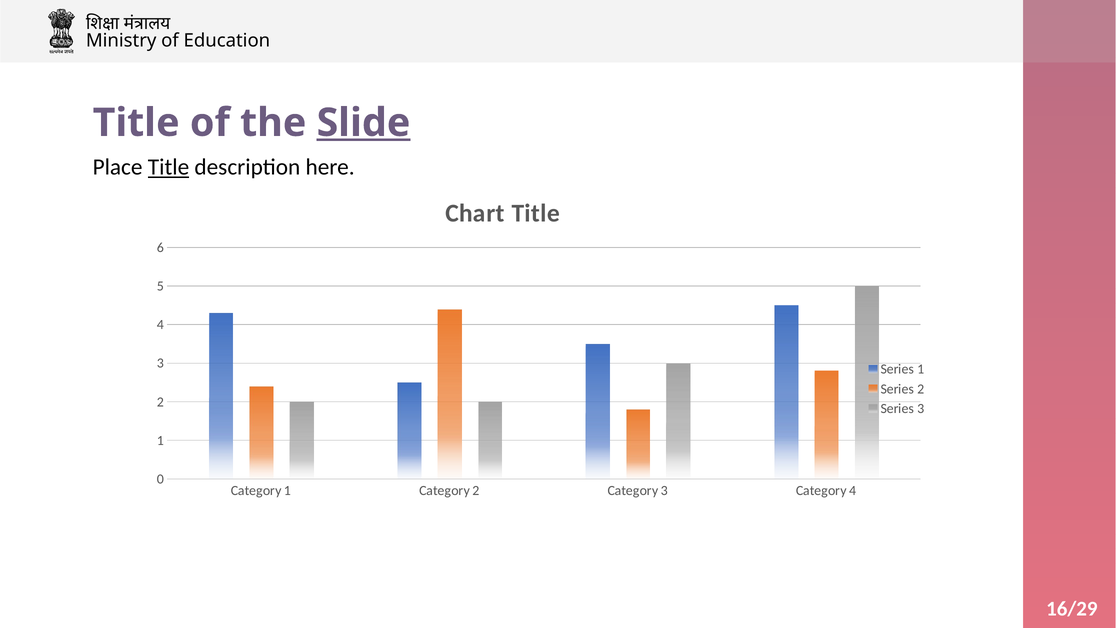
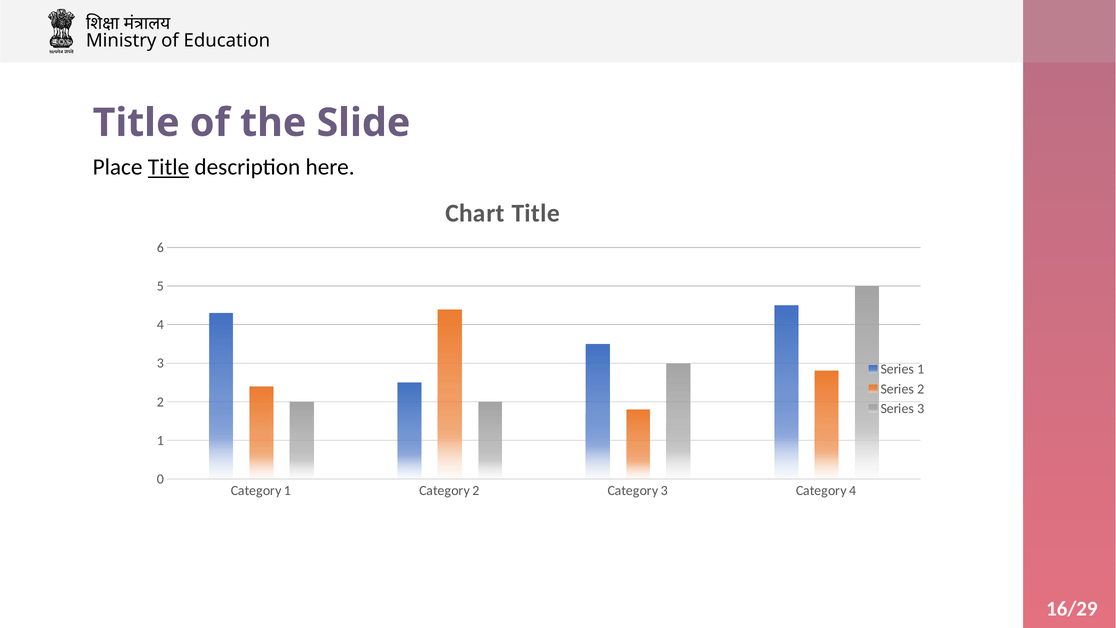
Slide underline: present -> none
